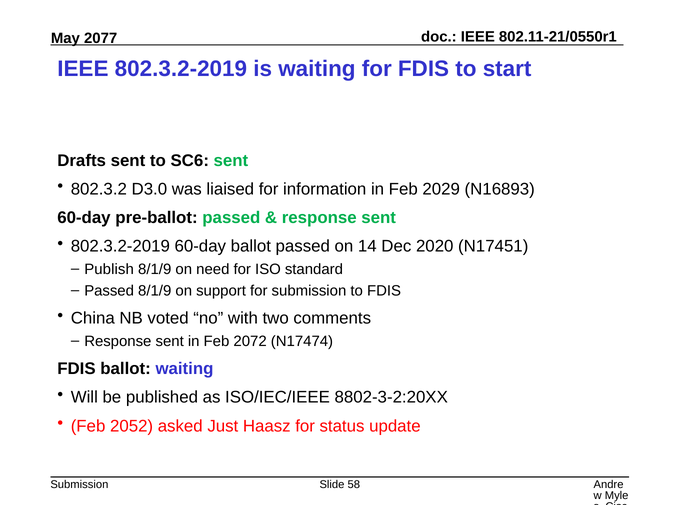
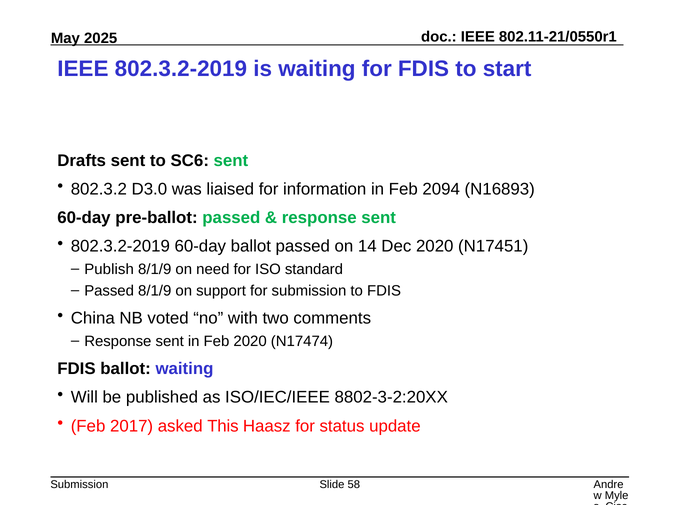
2077: 2077 -> 2025
2029: 2029 -> 2094
Feb 2072: 2072 -> 2020
2052: 2052 -> 2017
Just: Just -> This
